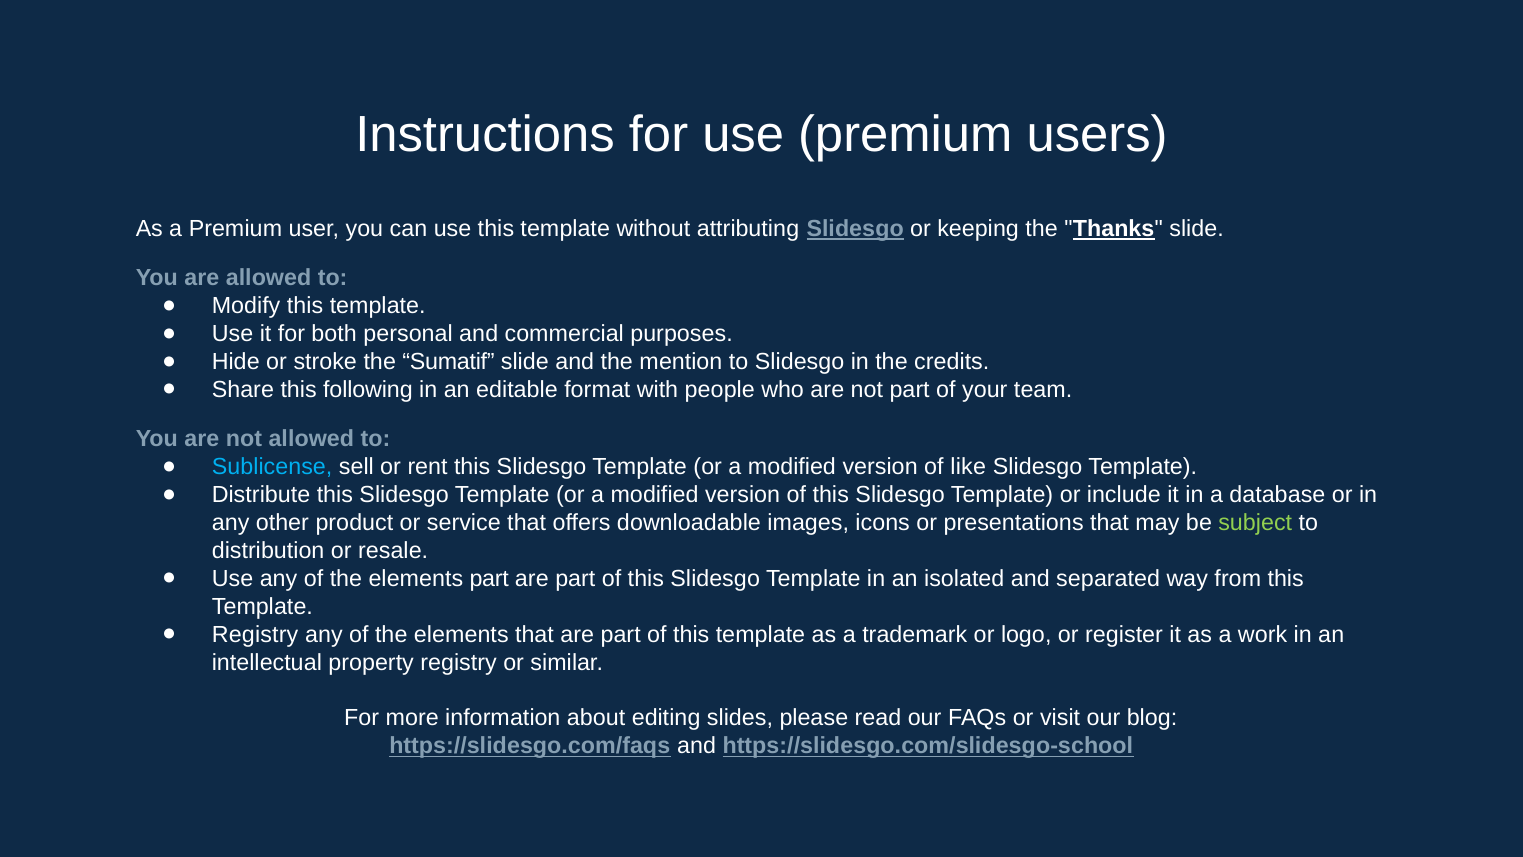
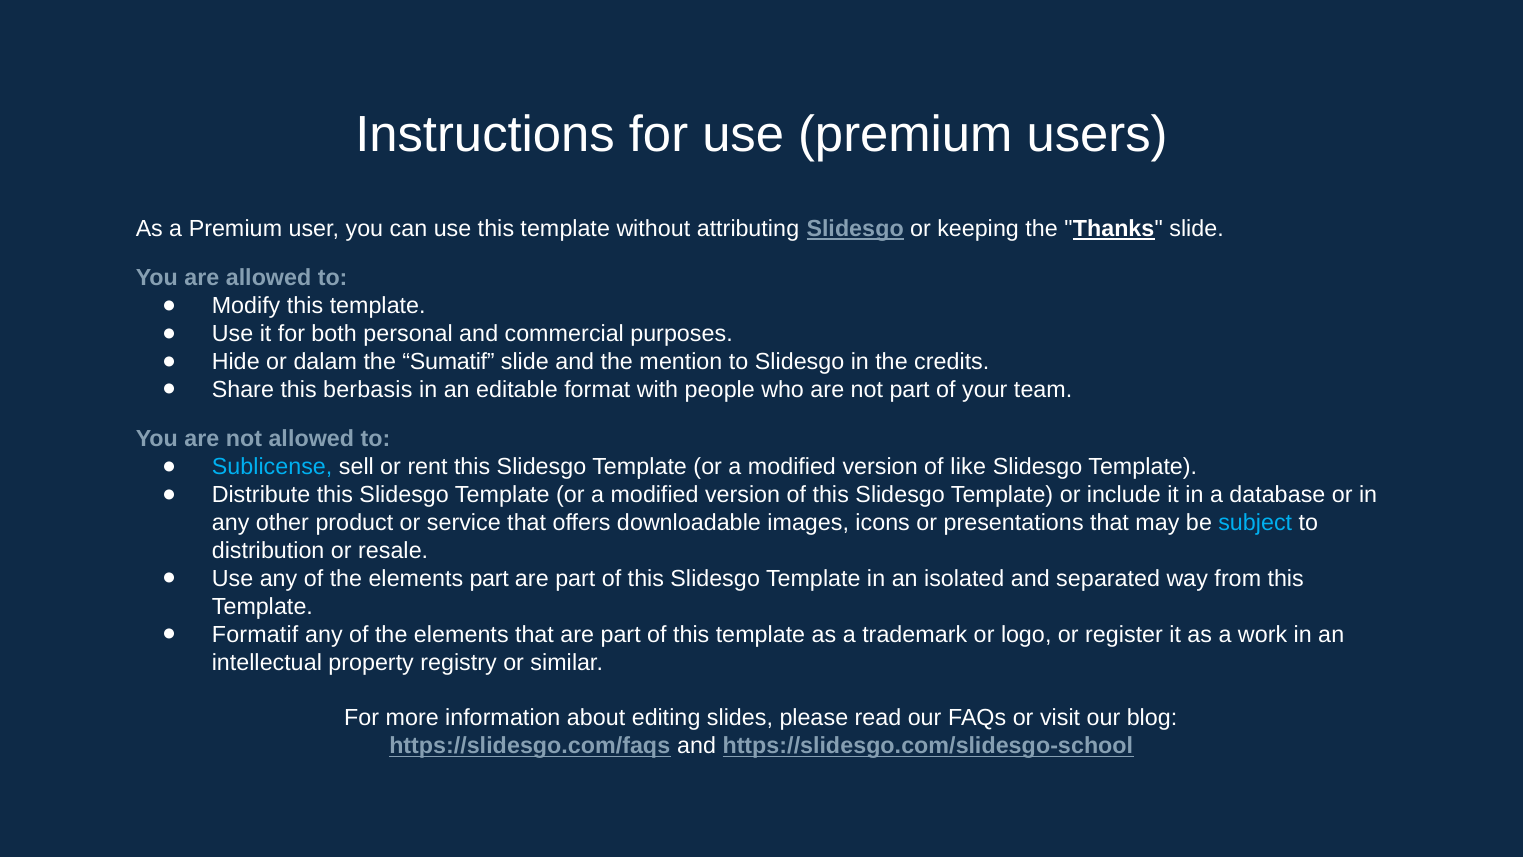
stroke: stroke -> dalam
following: following -> berbasis
subject colour: light green -> light blue
Registry at (255, 634): Registry -> Formatif
